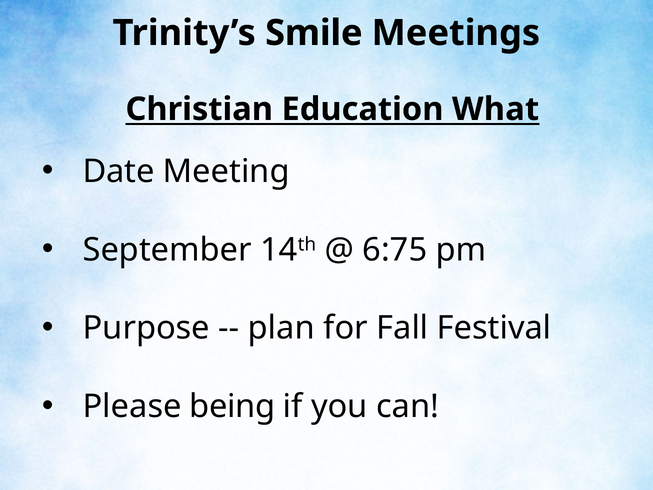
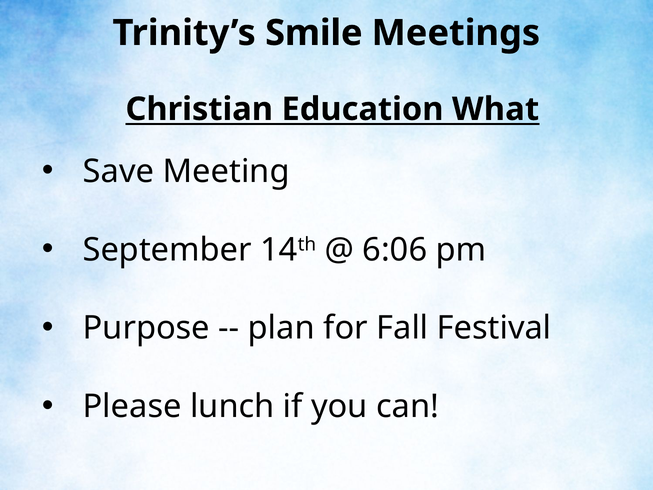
Date: Date -> Save
6:75: 6:75 -> 6:06
being: being -> lunch
